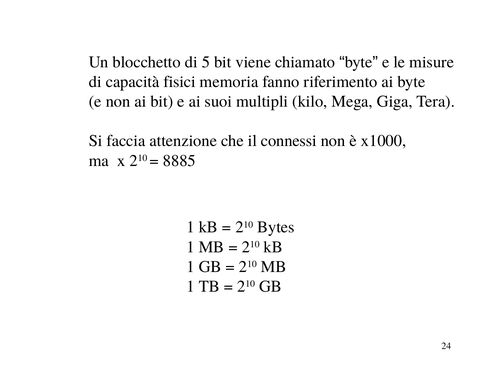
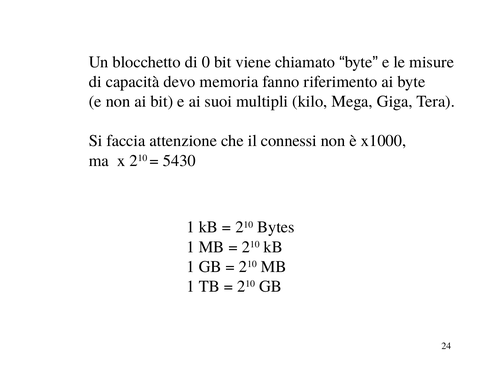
5: 5 -> 0
fisici: fisici -> devo
8885: 8885 -> 5430
